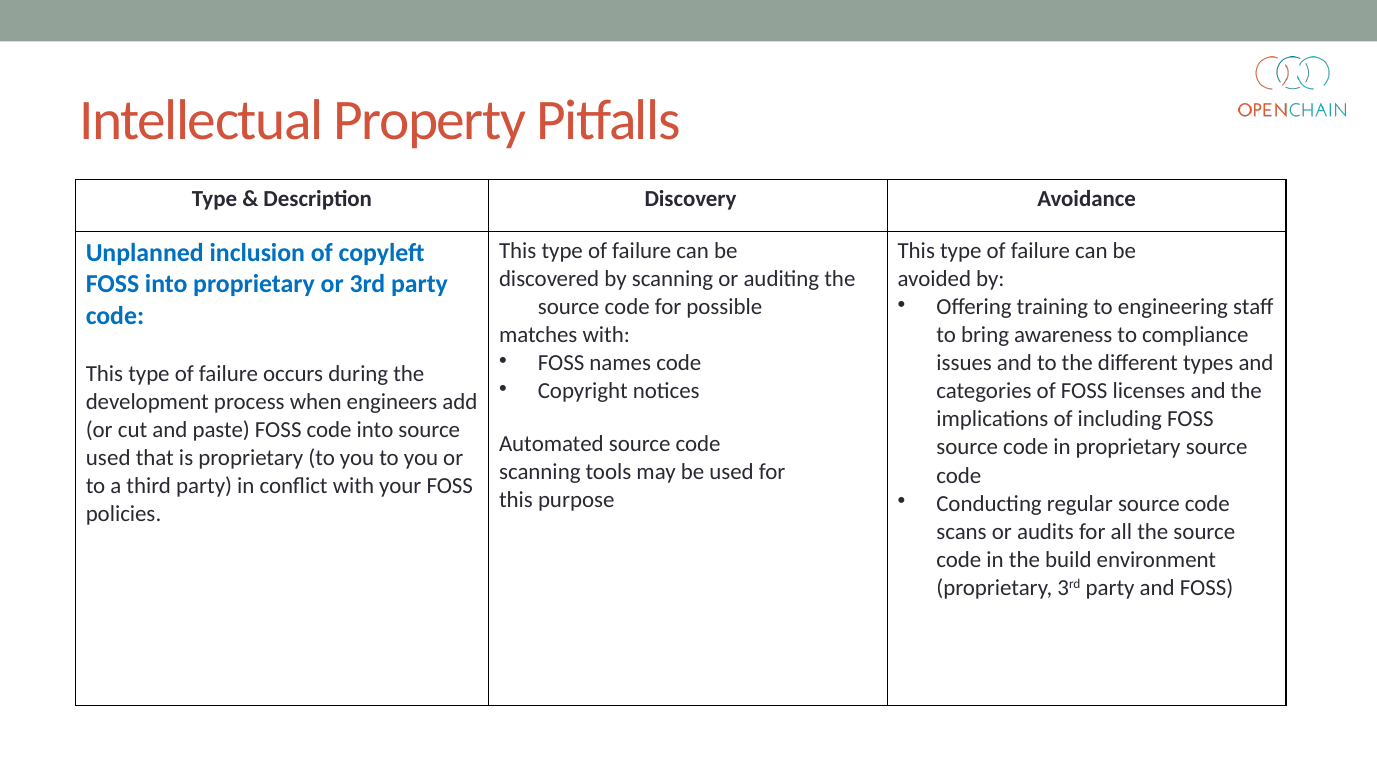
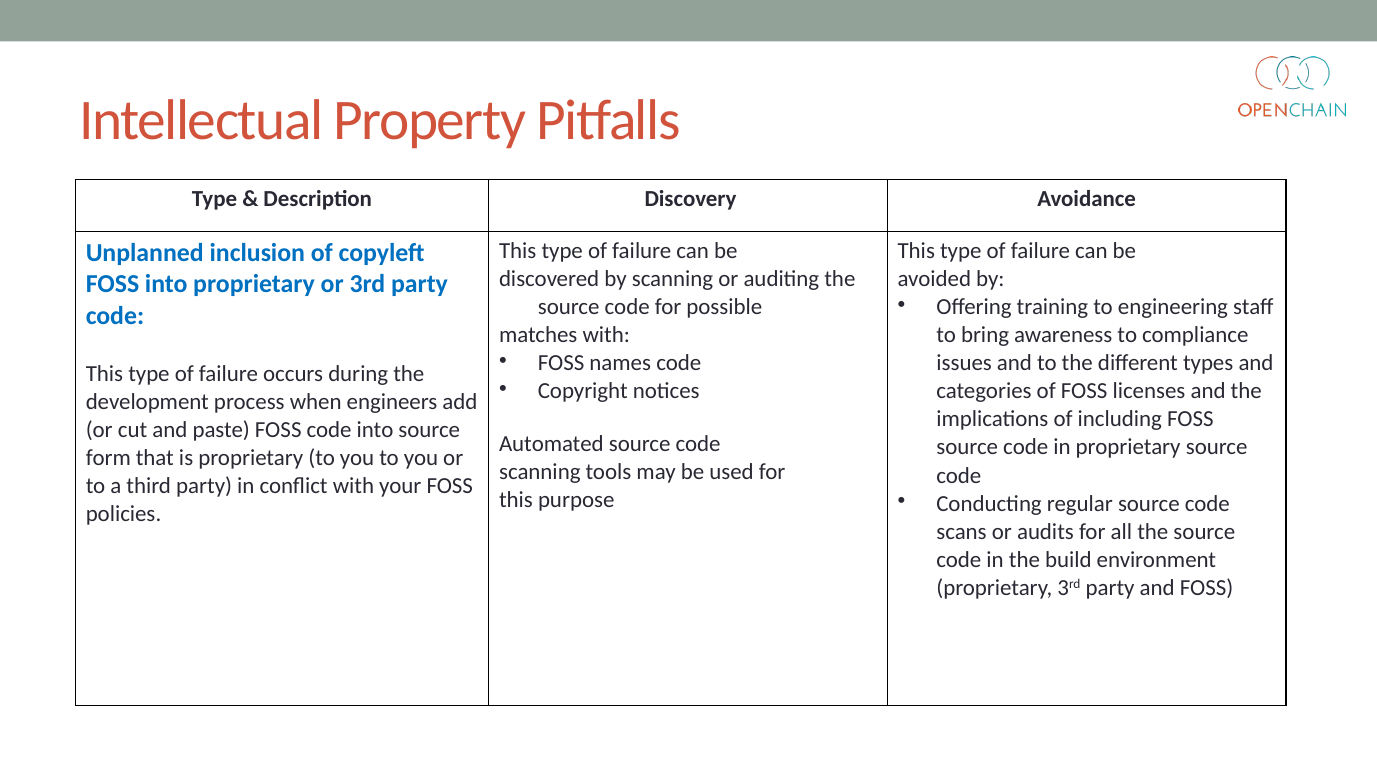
used at (108, 457): used -> form
